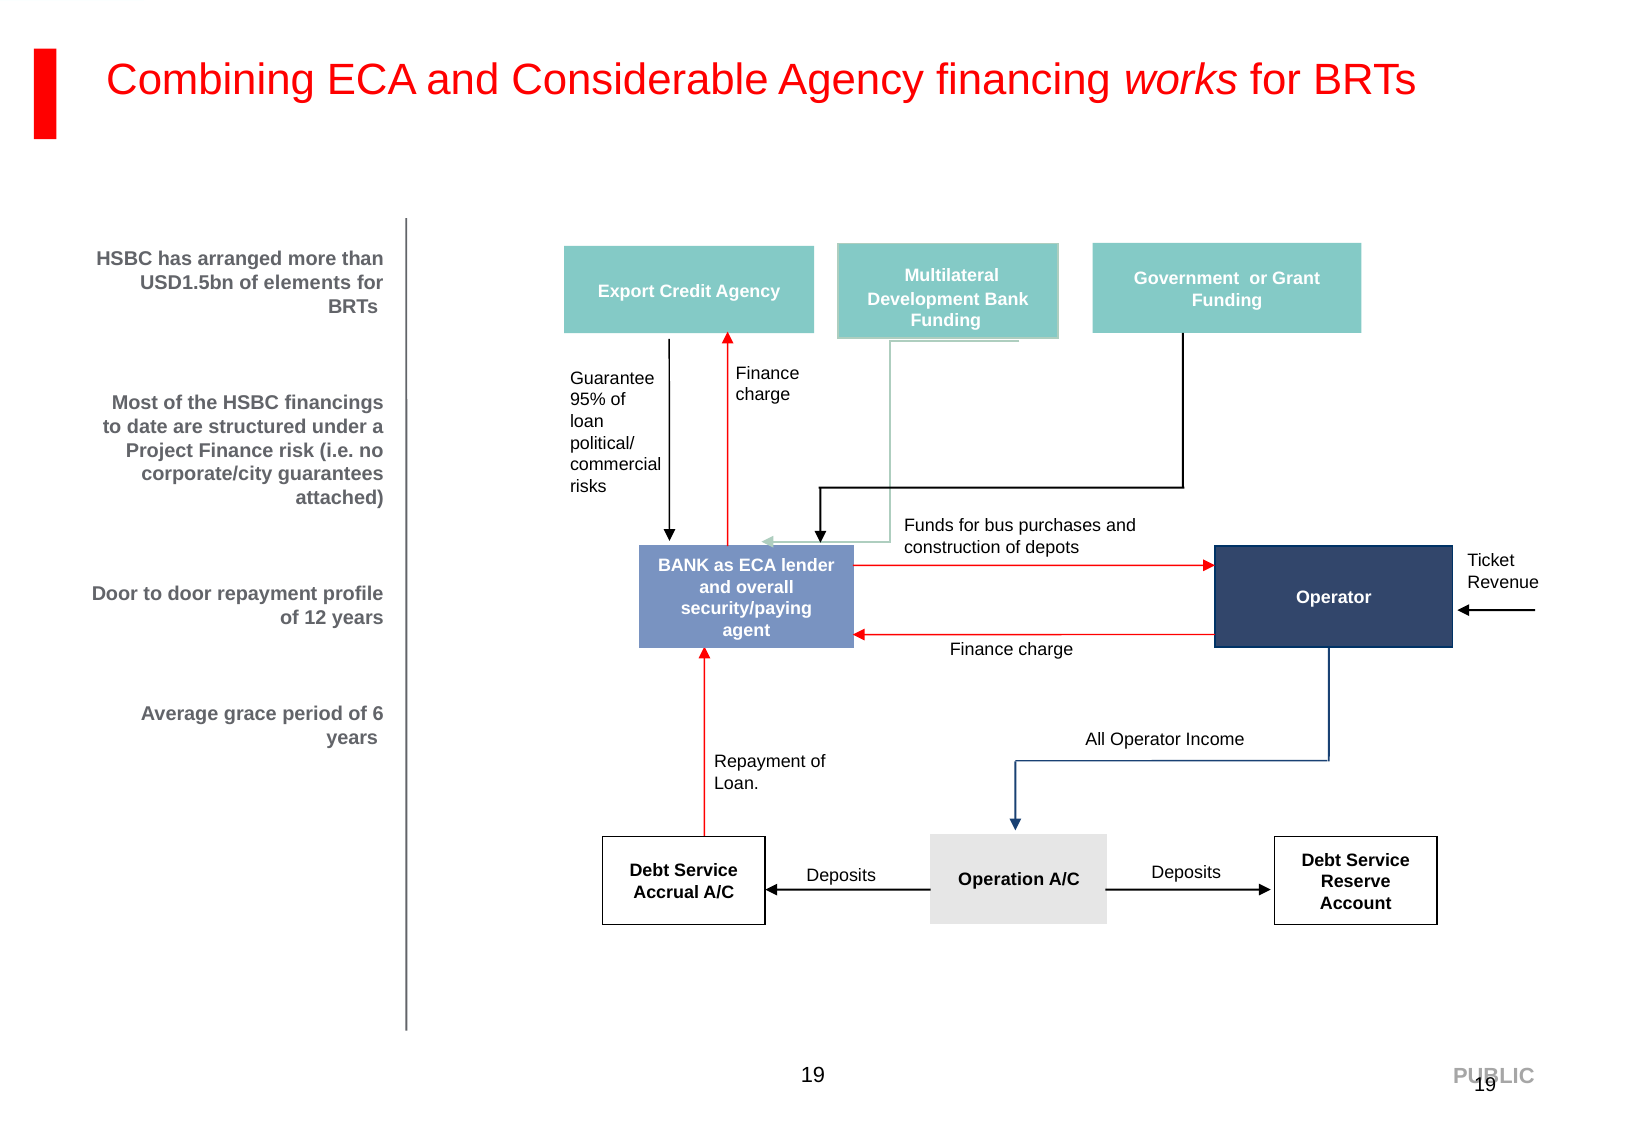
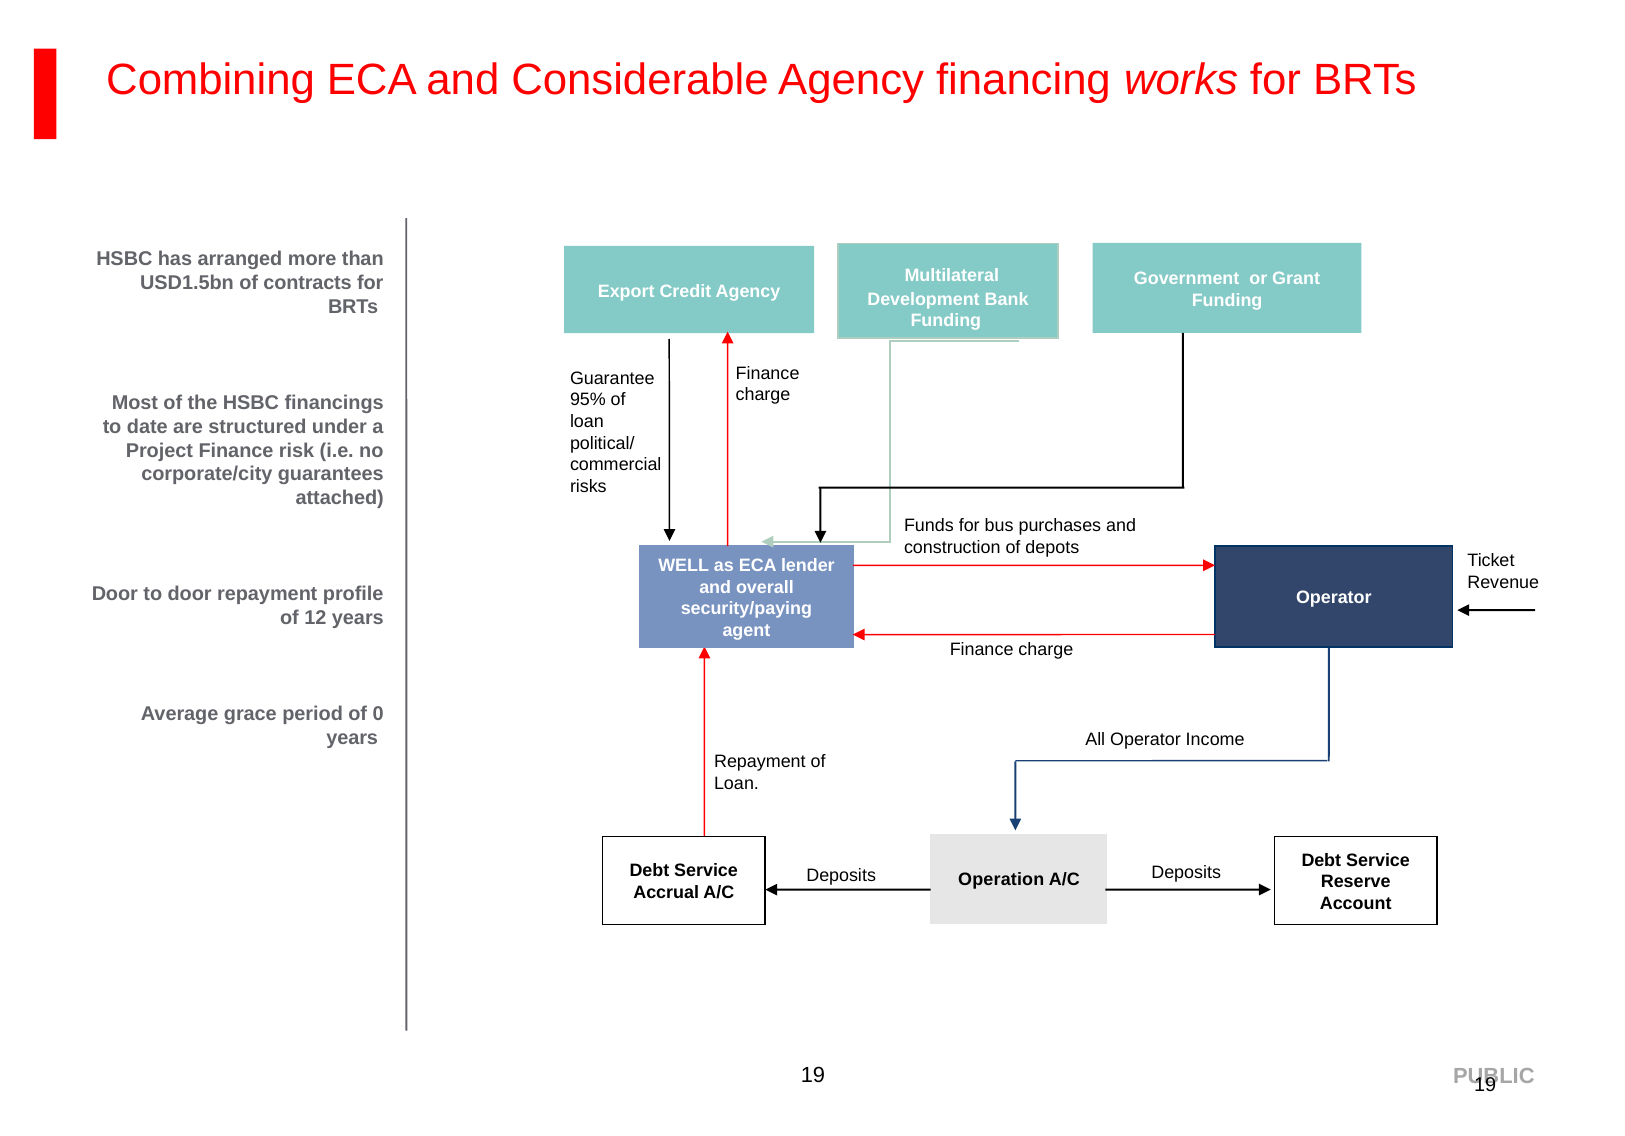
elements: elements -> contracts
BANK at (684, 566): BANK -> WELL
6: 6 -> 0
